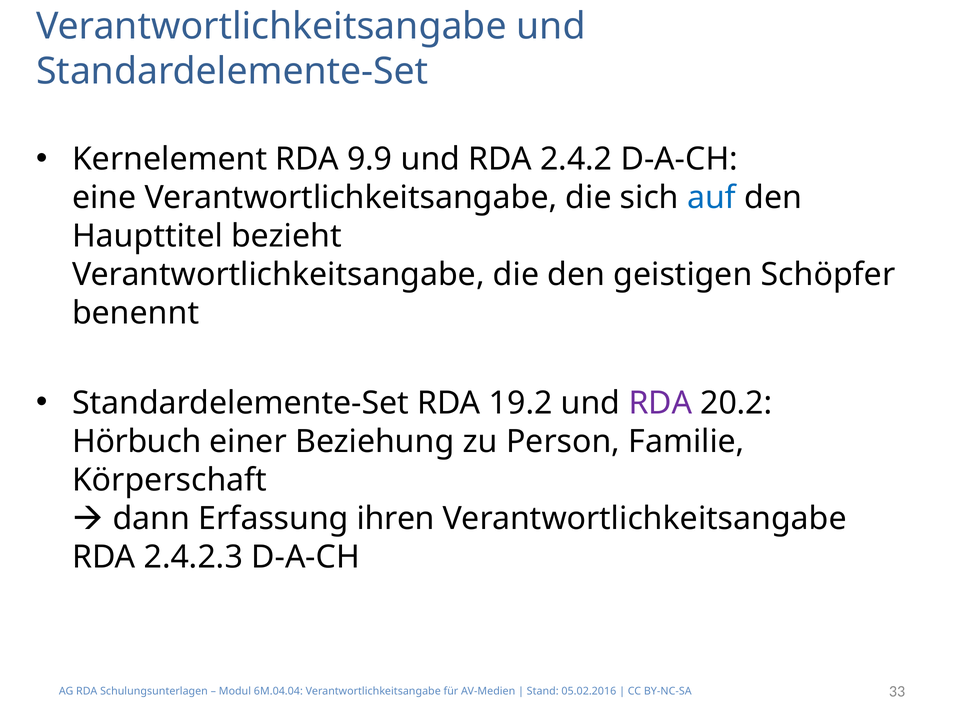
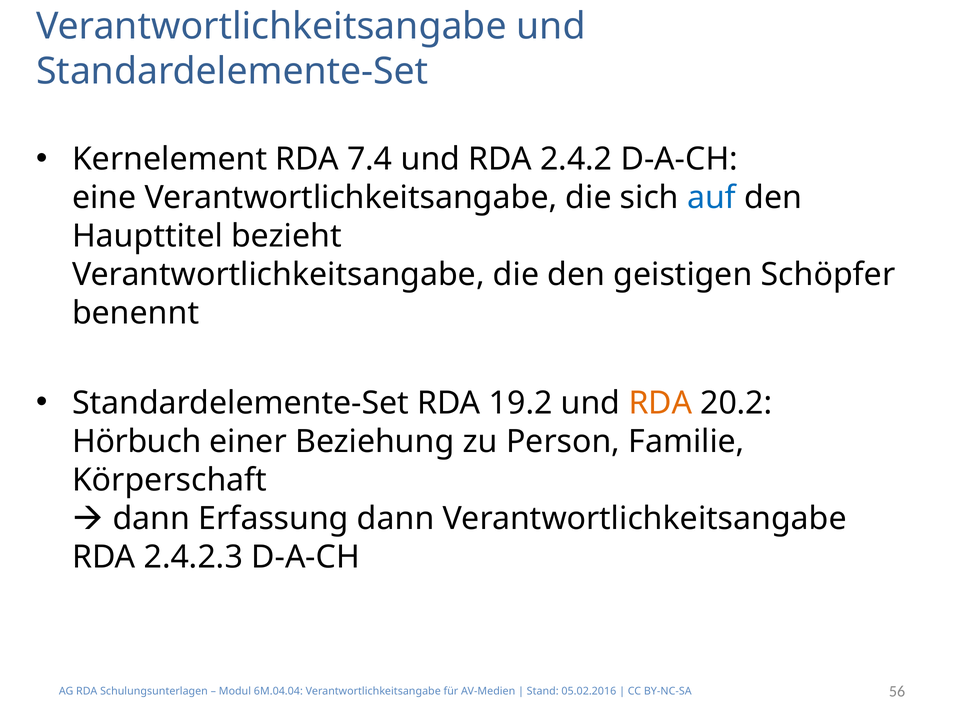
9.9: 9.9 -> 7.4
RDA at (660, 403) colour: purple -> orange
Erfassung ihren: ihren -> dann
33: 33 -> 56
